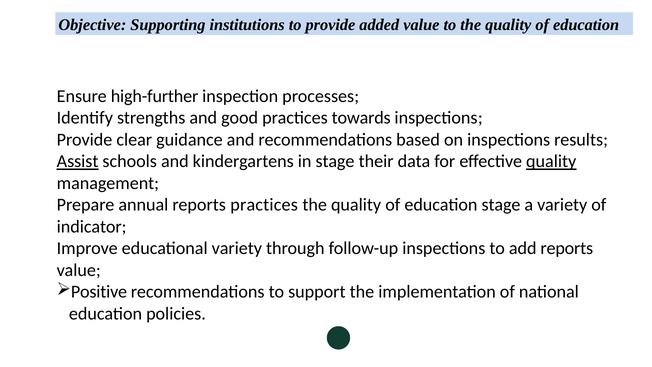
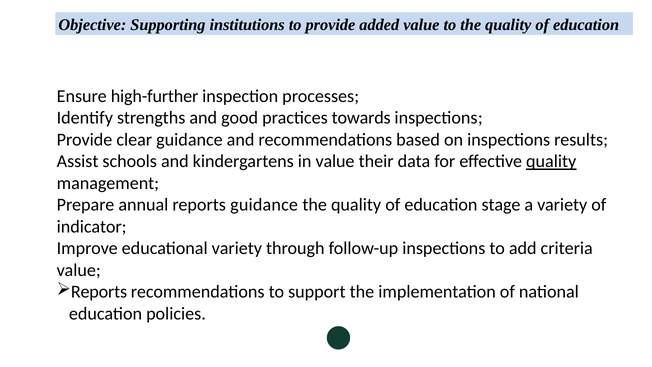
Assist underline: present -> none
in stage: stage -> value
reports practices: practices -> guidance
add reports: reports -> criteria
Positive at (99, 292): Positive -> Reports
